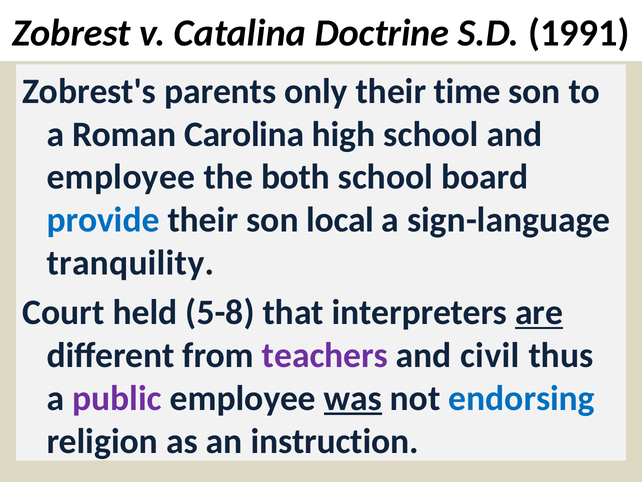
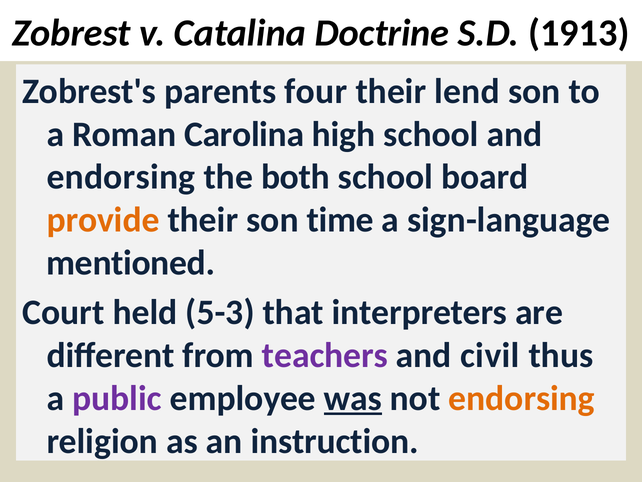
1991: 1991 -> 1913
only: only -> four
time: time -> lend
employee at (121, 177): employee -> endorsing
provide colour: blue -> orange
local: local -> time
tranquility: tranquility -> mentioned
5-8: 5-8 -> 5-3
are underline: present -> none
endorsing at (522, 398) colour: blue -> orange
